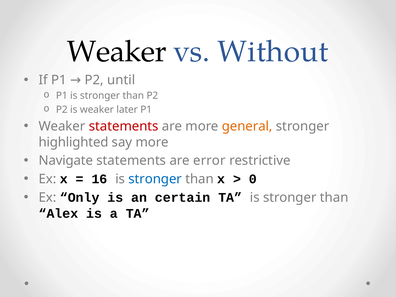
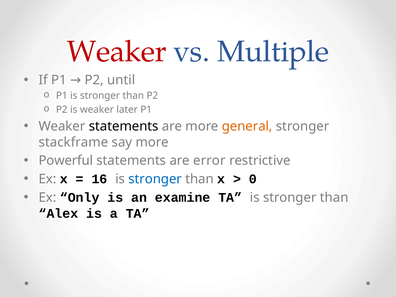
Weaker at (117, 52) colour: black -> red
Without: Without -> Multiple
statements at (124, 126) colour: red -> black
highlighted: highlighted -> stackframe
Navigate: Navigate -> Powerful
certain: certain -> examine
